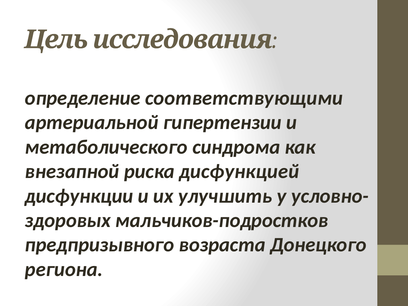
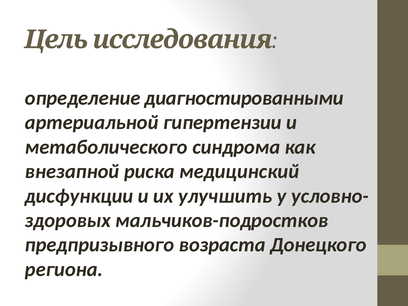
соответствующими: соответствующими -> диагностированными
дисфункцией: дисфункцией -> медицинский
